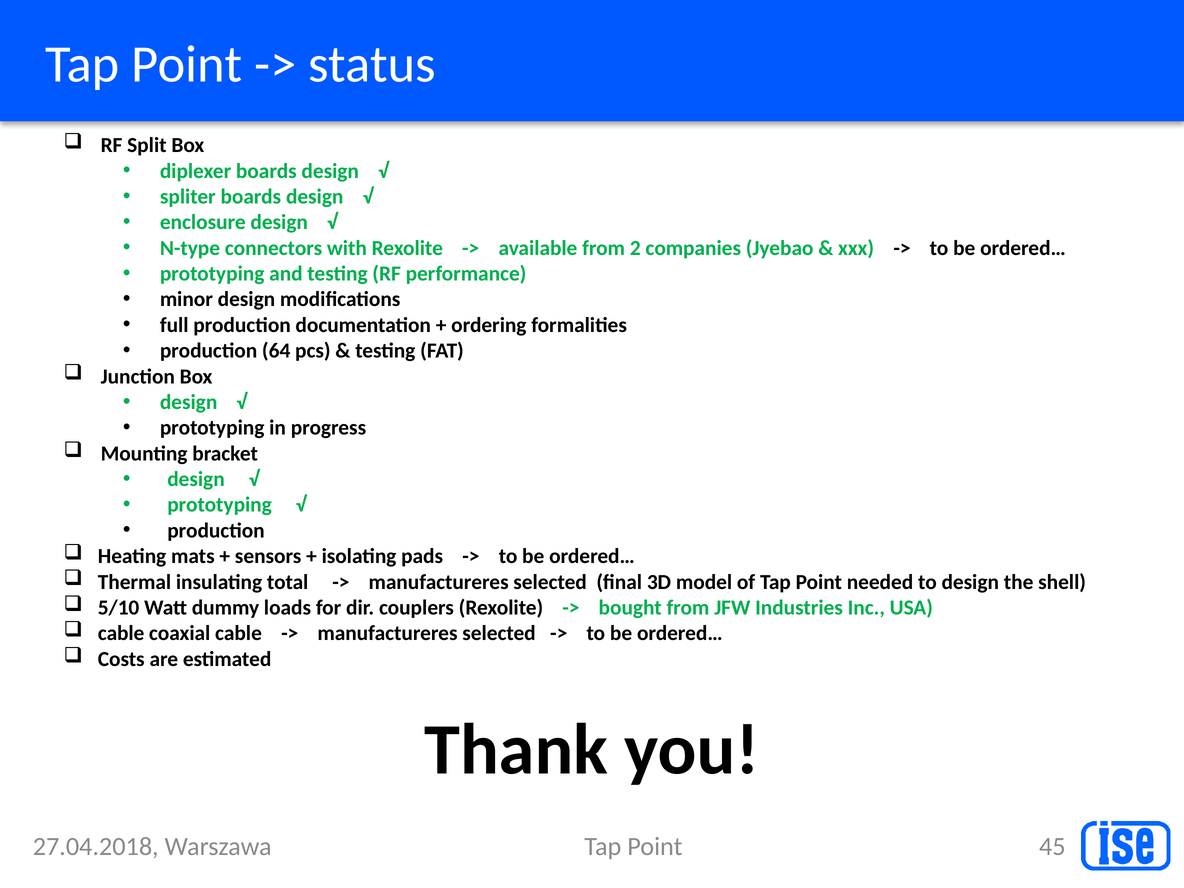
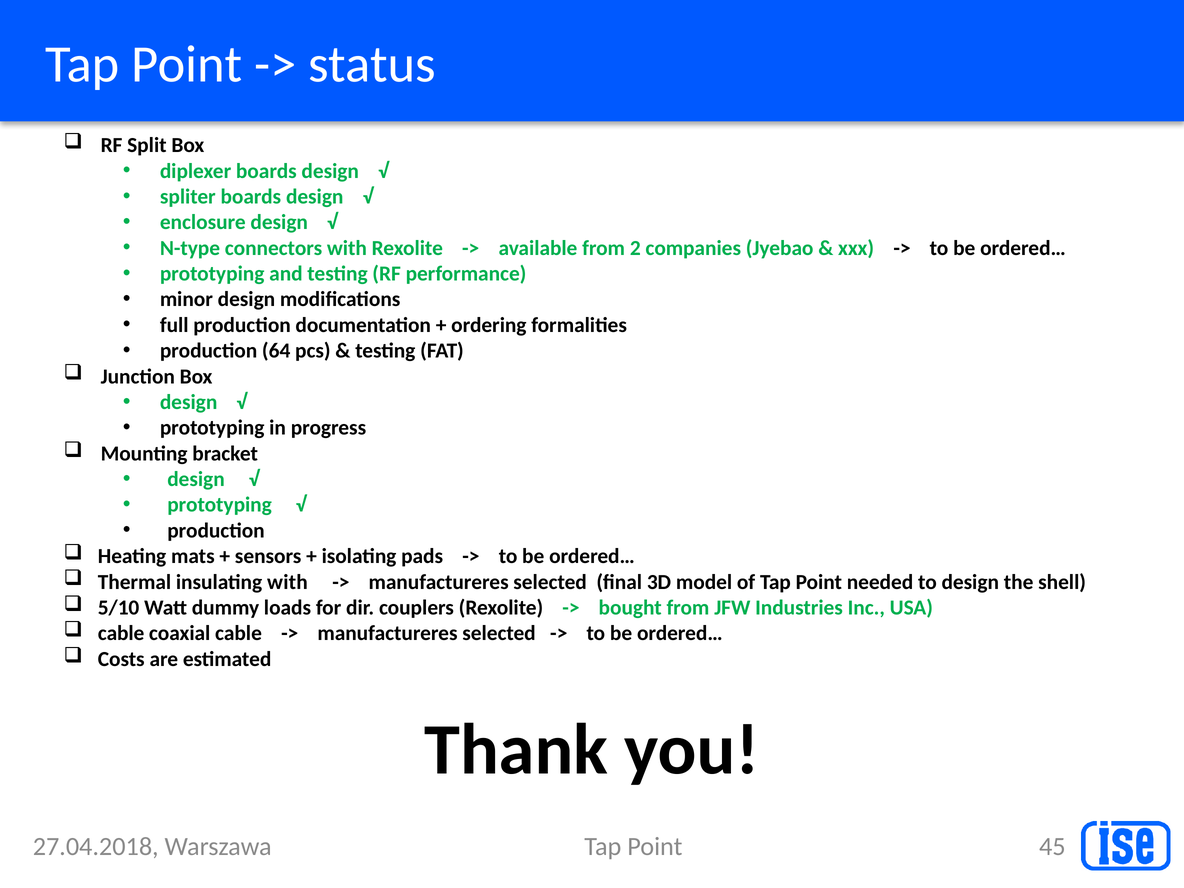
insulating total: total -> with
